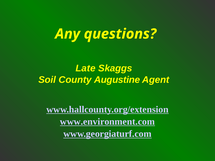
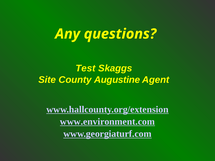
Late: Late -> Test
Soil: Soil -> Site
